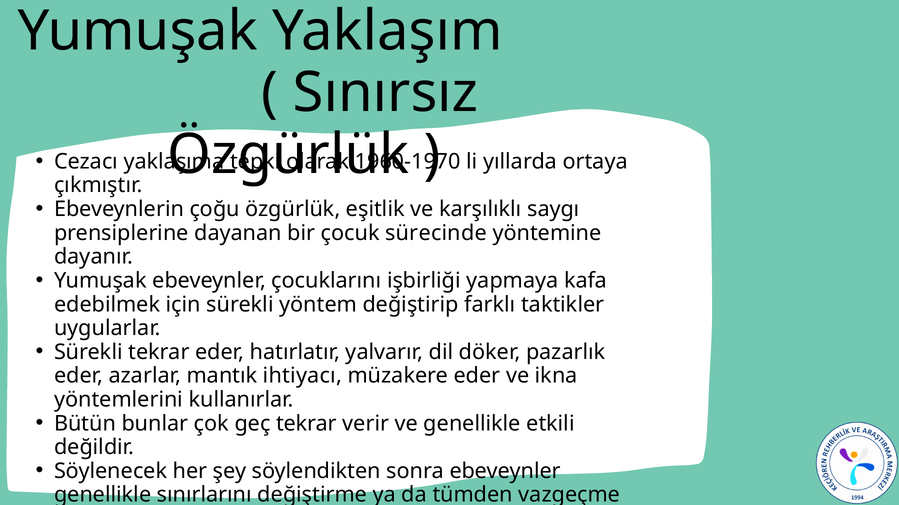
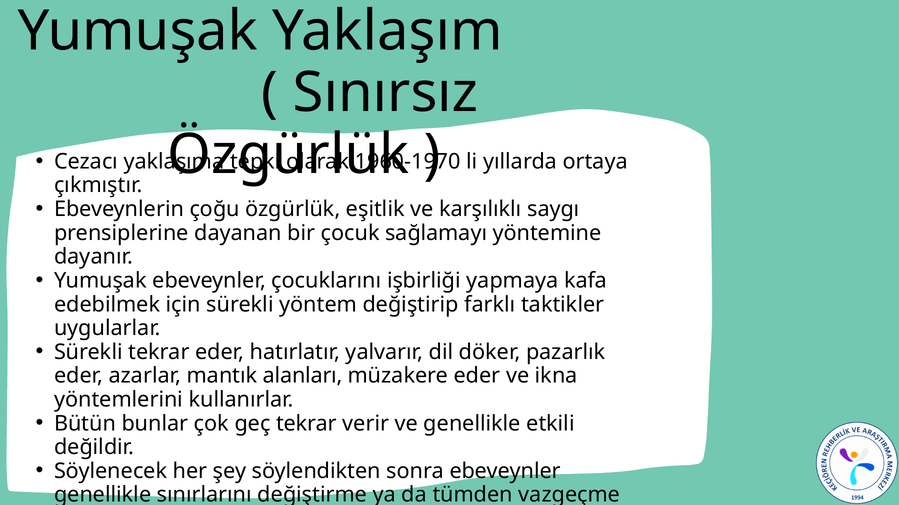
sürecinde: sürecinde -> sağlamayı
ihtiyacı: ihtiyacı -> alanları
